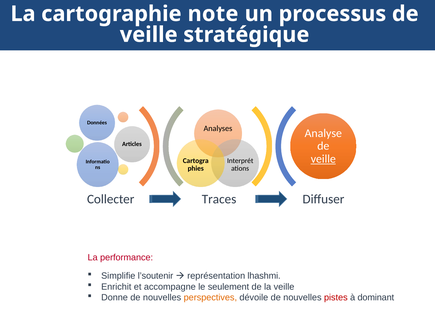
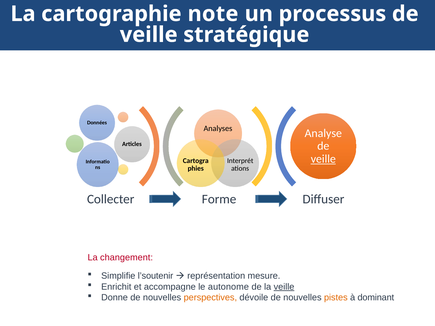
Traces: Traces -> Forme
performance: performance -> changement
lhashmi: lhashmi -> mesure
seulement: seulement -> autonome
veille at (284, 287) underline: none -> present
pistes colour: red -> orange
